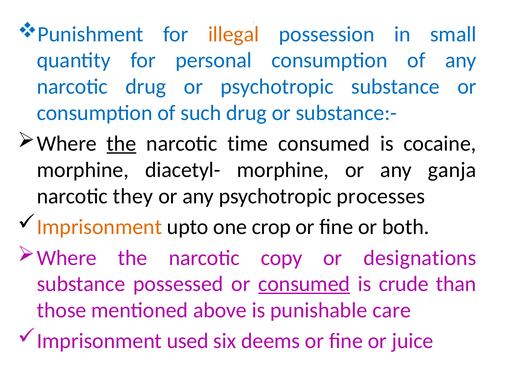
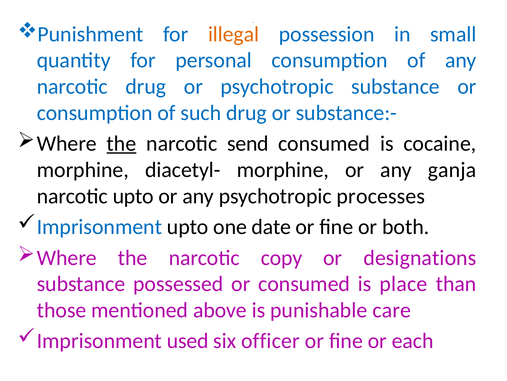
time: time -> send
narcotic they: they -> upto
Imprisonment at (99, 227) colour: orange -> blue
crop: crop -> date
consumed at (304, 283) underline: present -> none
crude: crude -> place
deems: deems -> officer
juice: juice -> each
